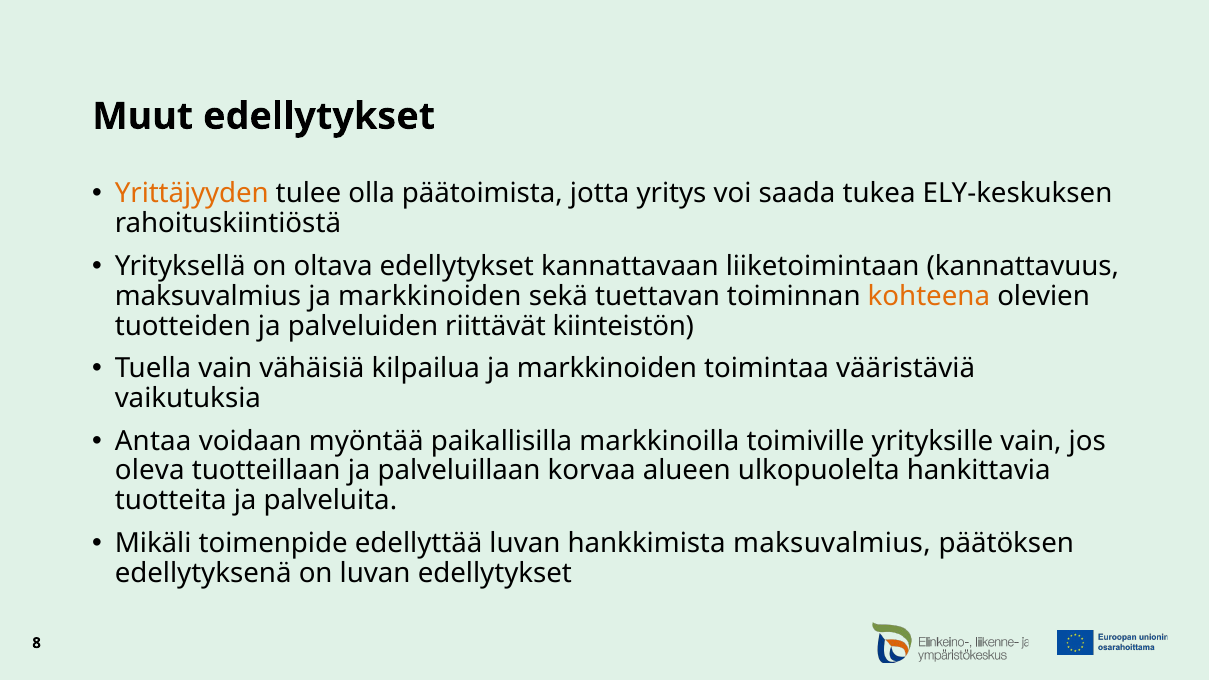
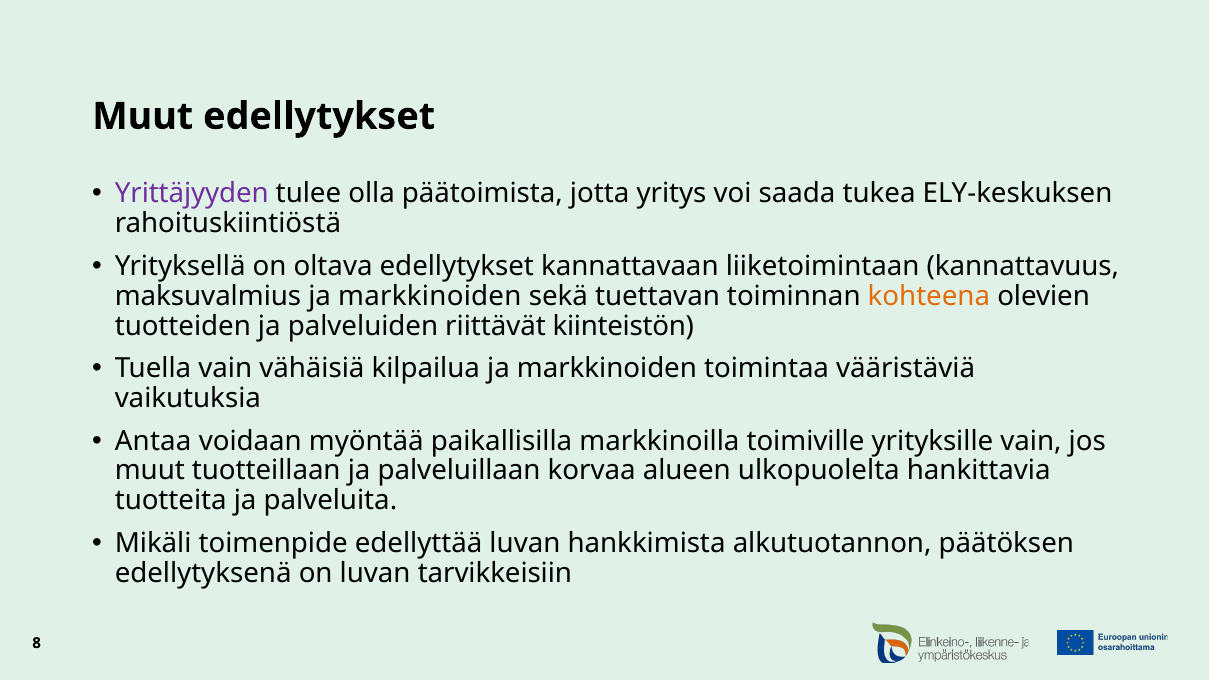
Yrittäjyyden colour: orange -> purple
oleva at (150, 471): oleva -> muut
hankkimista maksuvalmius: maksuvalmius -> alkutuotannon
luvan edellytykset: edellytykset -> tarvikkeisiin
